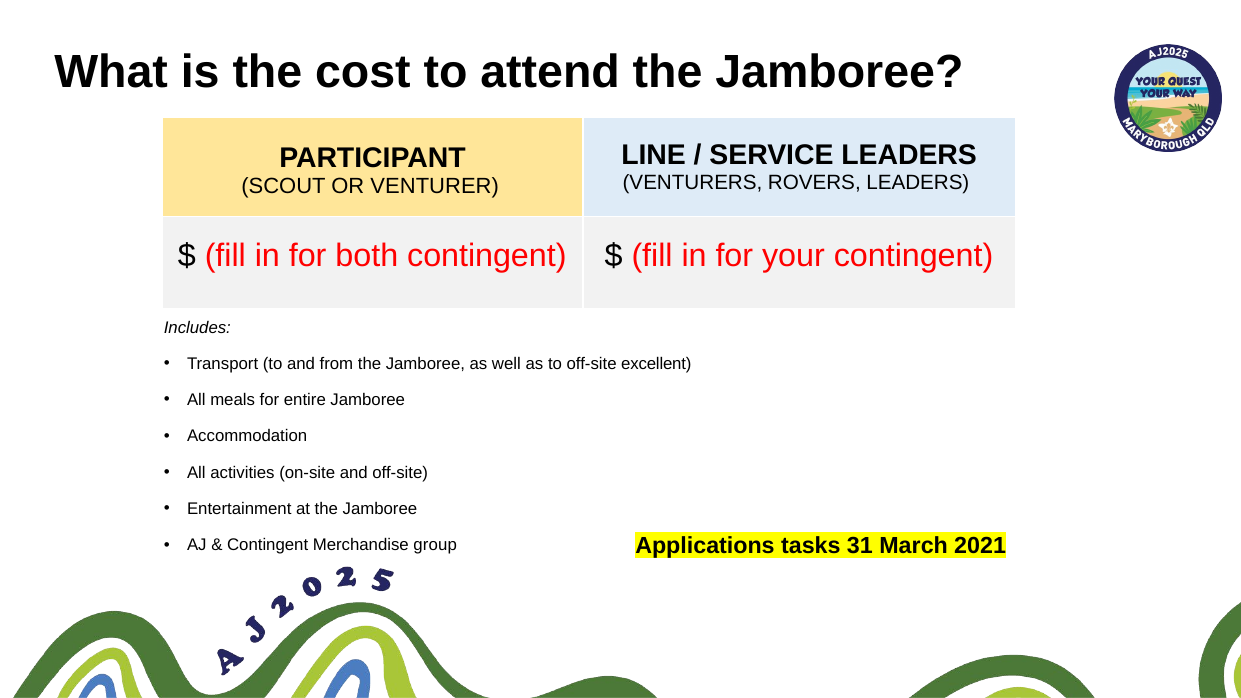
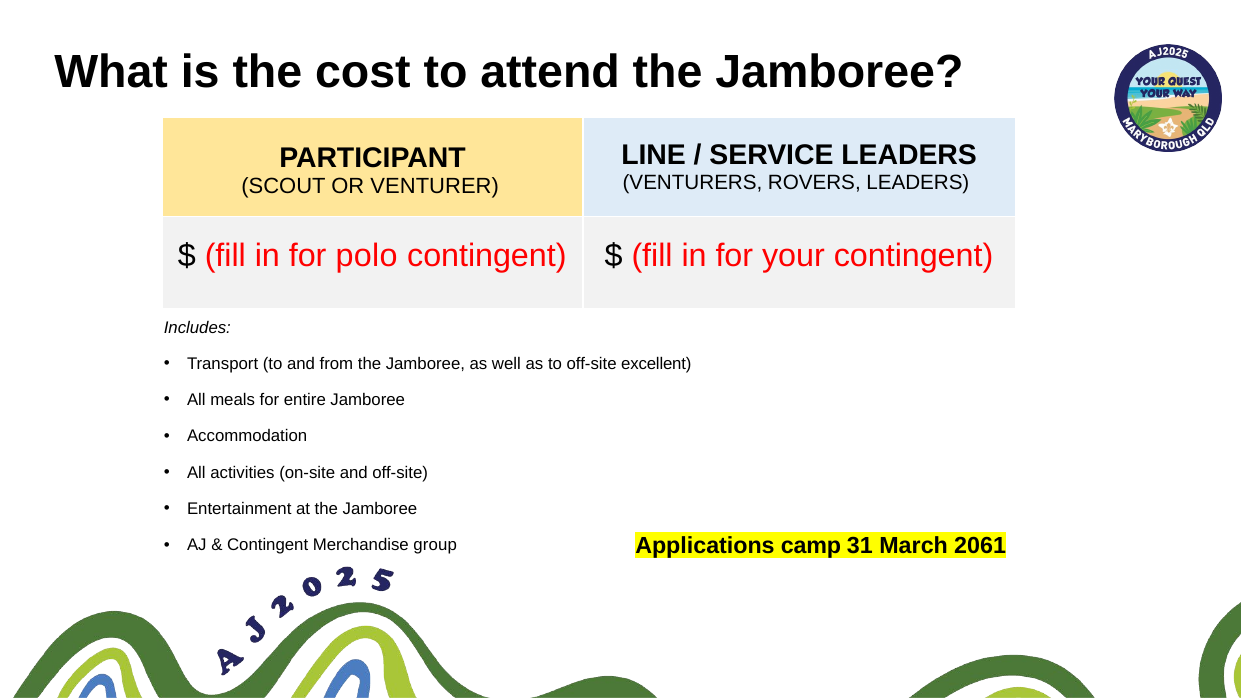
both: both -> polo
tasks: tasks -> camp
2021: 2021 -> 2061
